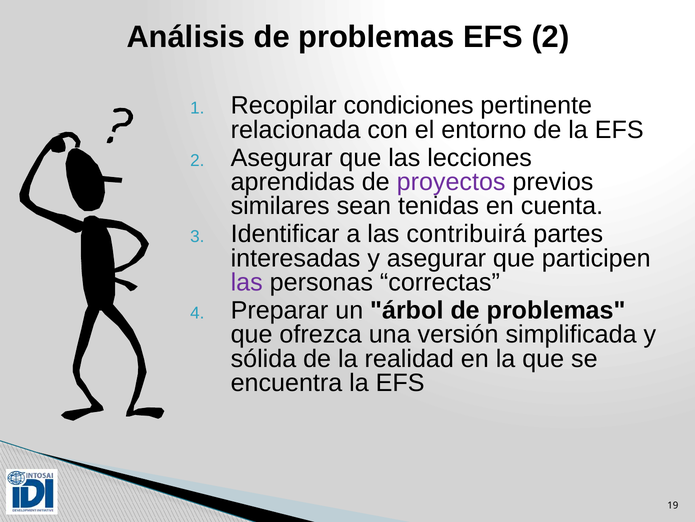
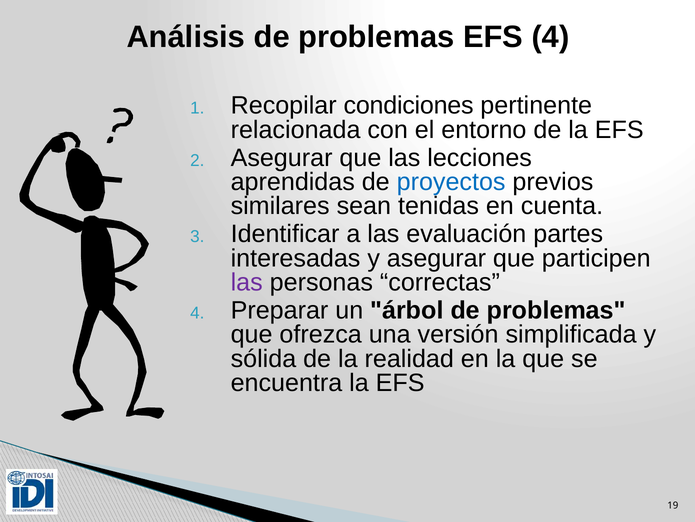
problemas EFS 2: 2 -> 4
proyectos colour: purple -> blue
contribuirá: contribuirá -> evaluación
